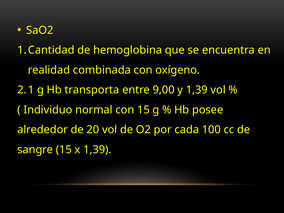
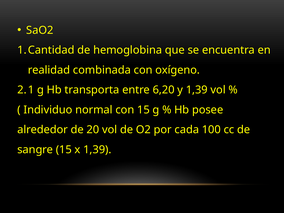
9,00: 9,00 -> 6,20
